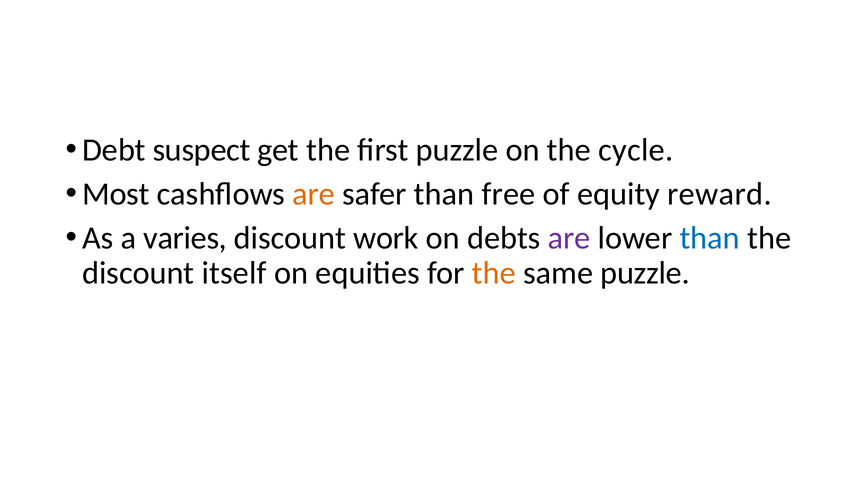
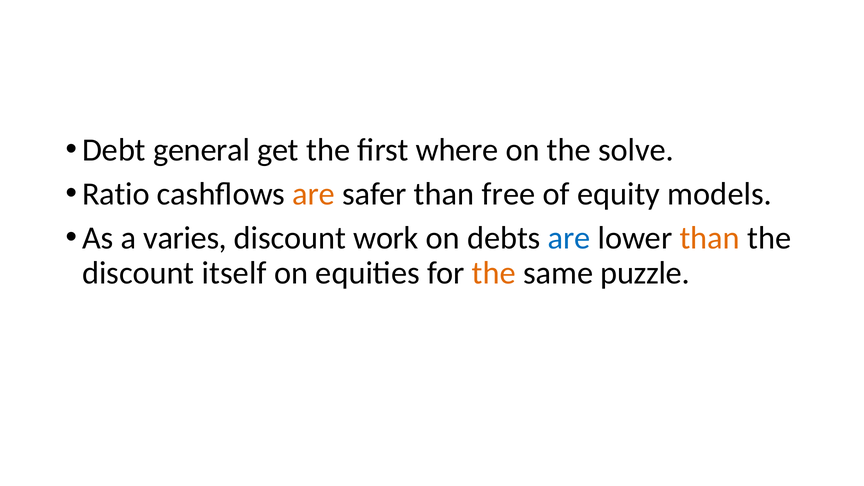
suspect: suspect -> general
first puzzle: puzzle -> where
cycle: cycle -> solve
Most: Most -> Ratio
reward: reward -> models
are at (569, 238) colour: purple -> blue
than at (710, 238) colour: blue -> orange
